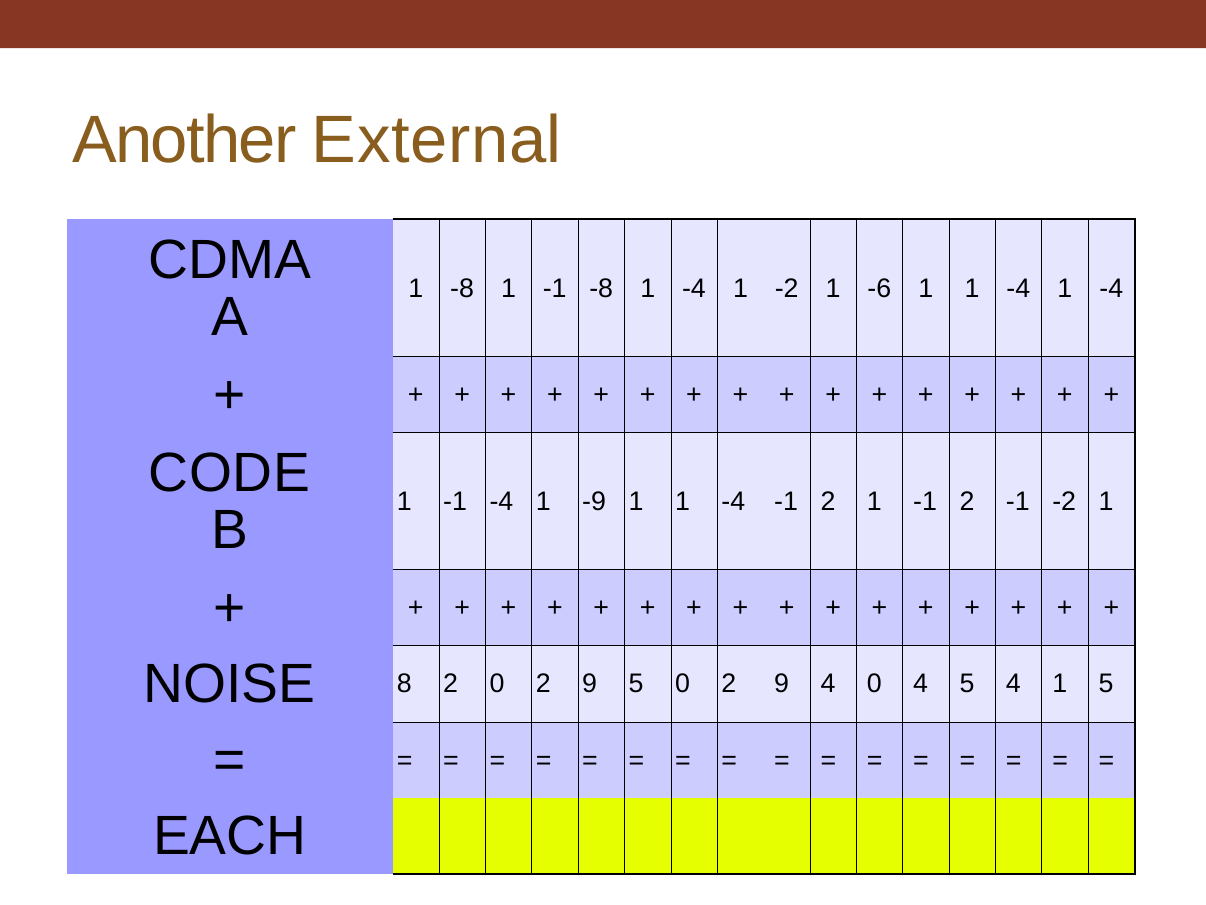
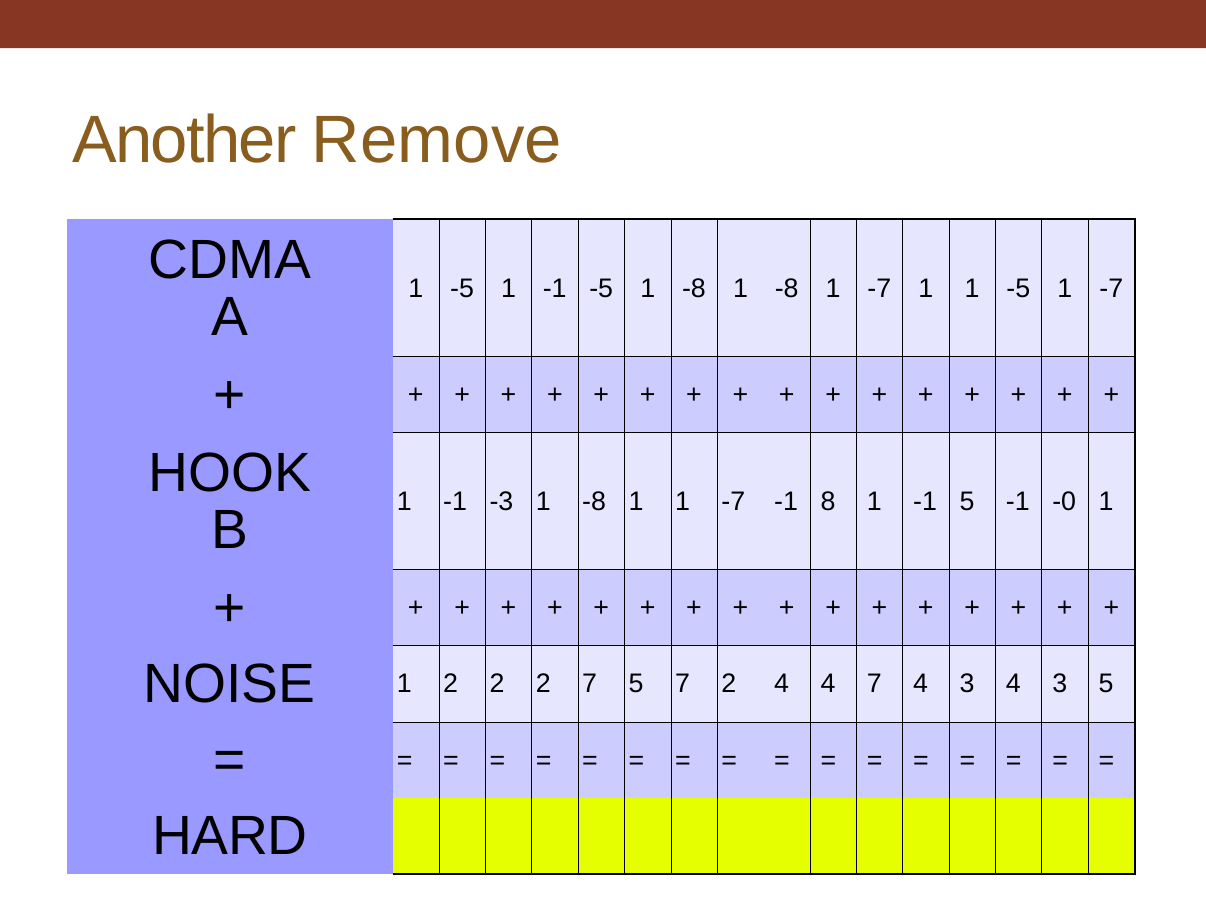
External: External -> Remove
-8 at (462, 288): -8 -> -5
-1 -8: -8 -> -5
-4 at (694, 288): -4 -> -8
-2 at (787, 288): -2 -> -8
-6 at (879, 288): -6 -> -7
-4 at (1018, 288): -4 -> -5
-4 at (1111, 288): -4 -> -7
CODE: CODE -> HOOK
-1 -4: -4 -> -3
-9 at (594, 501): -9 -> -8
-4 at (733, 501): -4 -> -7
2 at (828, 501): 2 -> 8
1 -1 2: 2 -> 5
-1 -2: -2 -> -0
NOISE 8: 8 -> 1
0 at (497, 684): 0 -> 2
9 at (590, 684): 9 -> 7
5 0: 0 -> 7
9 at (782, 684): 9 -> 4
4 0: 0 -> 7
5 at (967, 684): 5 -> 3
1 at (1060, 684): 1 -> 3
EACH: EACH -> HARD
